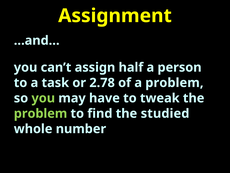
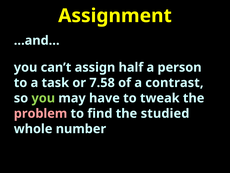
2.78: 2.78 -> 7.58
a problem: problem -> contrast
problem at (41, 113) colour: light green -> pink
